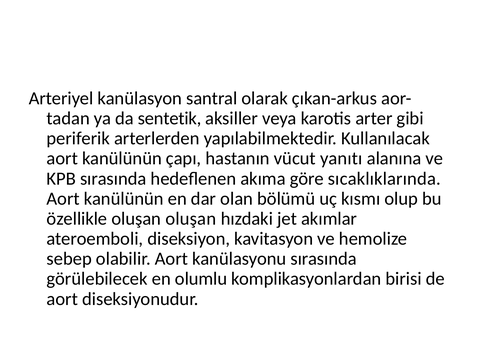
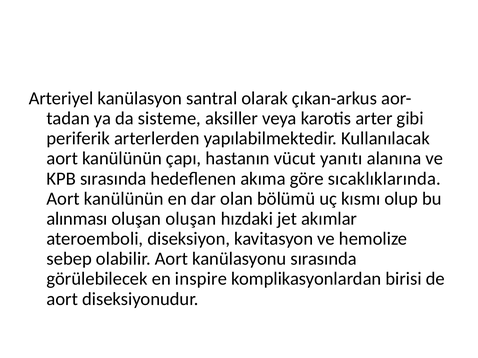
sentetik: sentetik -> sisteme
özellikle: özellikle -> alınması
olumlu: olumlu -> inspire
